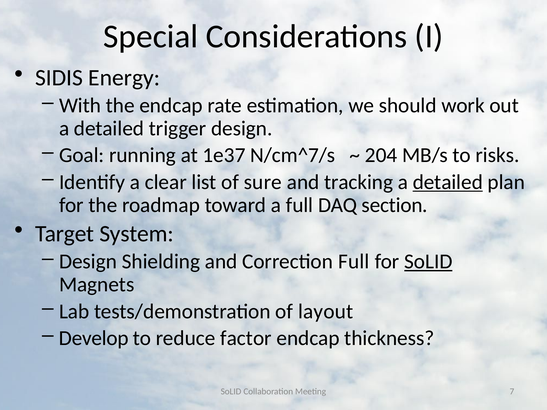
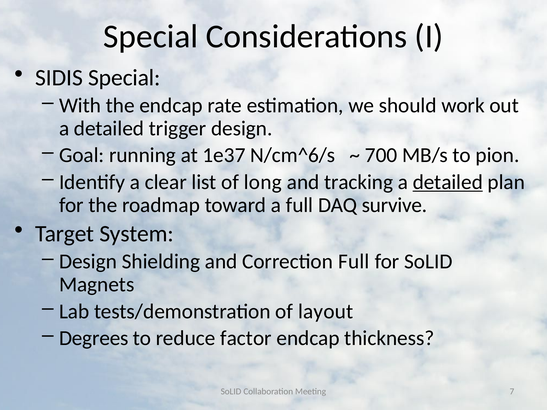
SIDIS Energy: Energy -> Special
N/cm^7/s: N/cm^7/s -> N/cm^6/s
204: 204 -> 700
risks: risks -> pion
sure: sure -> long
section: section -> survive
SoLID at (428, 262) underline: present -> none
Develop: Develop -> Degrees
